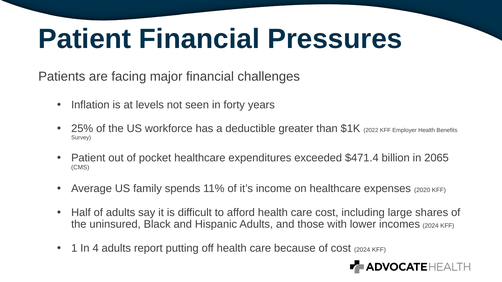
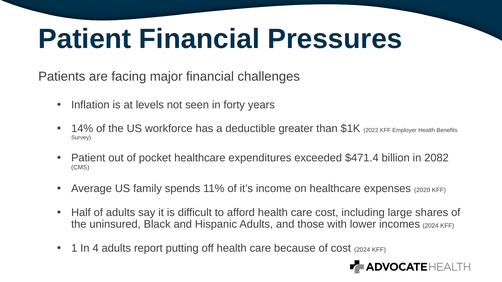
25%: 25% -> 14%
2065: 2065 -> 2082
